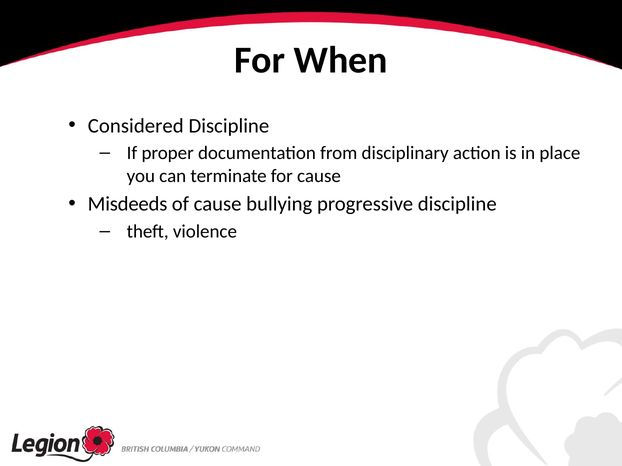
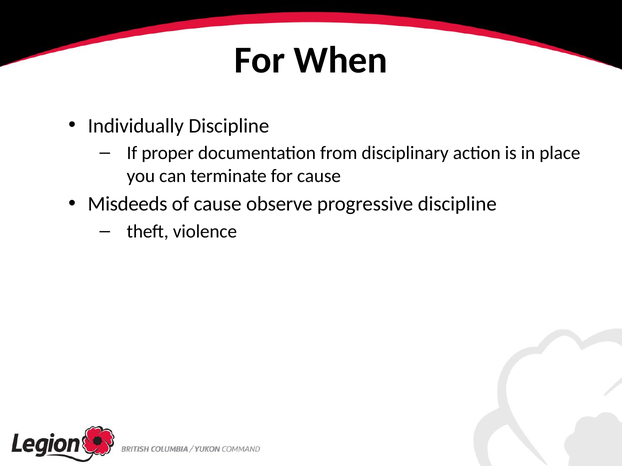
Considered: Considered -> Individually
bullying: bullying -> observe
